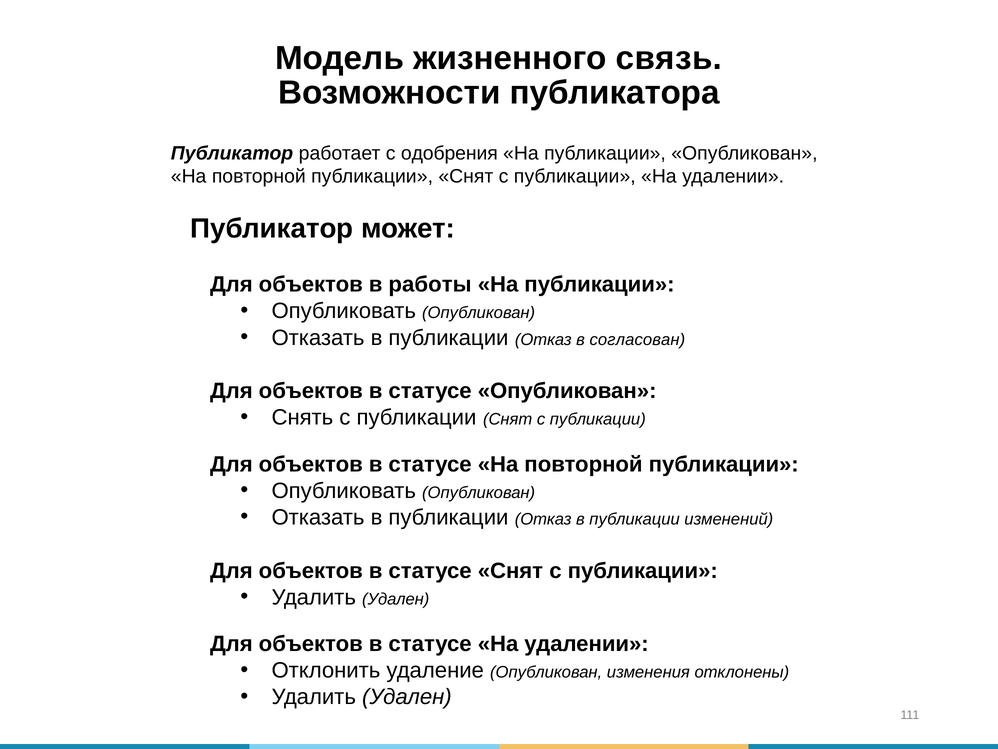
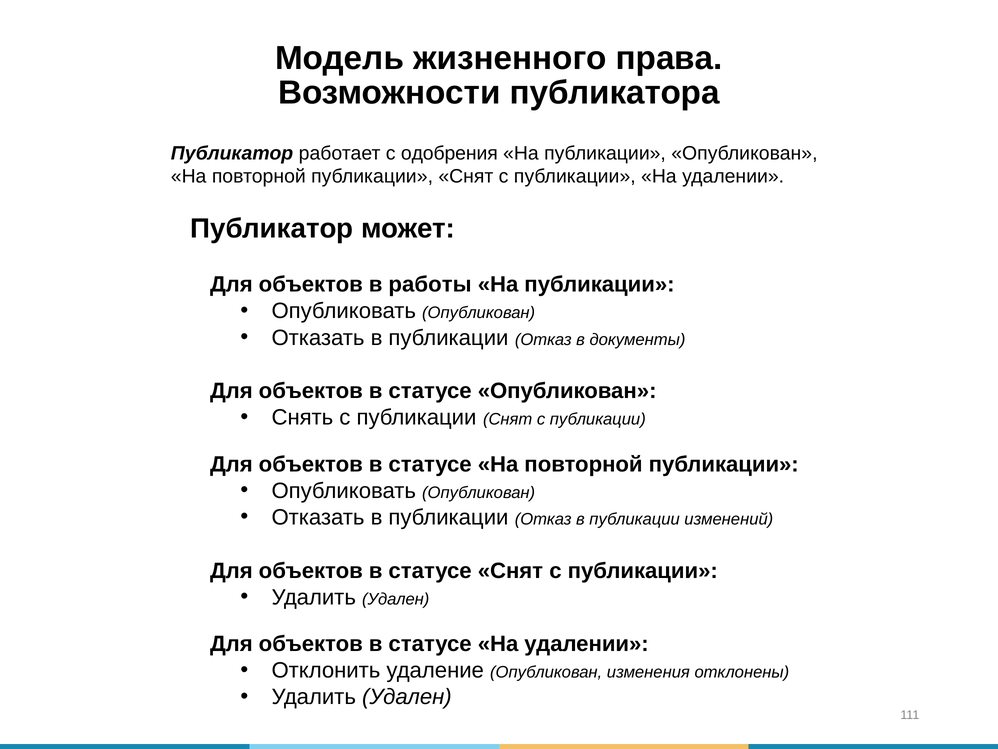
связь: связь -> права
согласован: согласован -> документы
